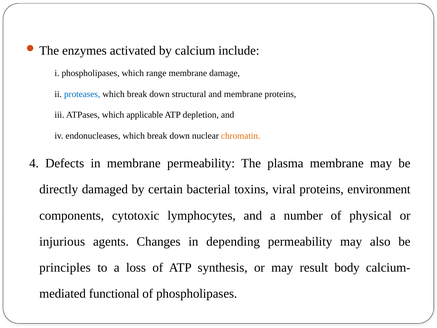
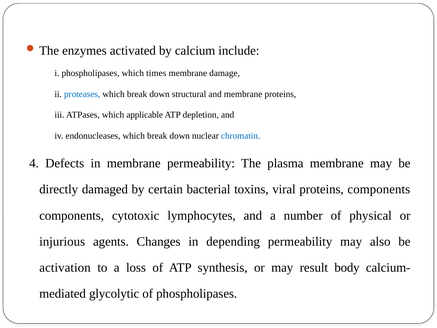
range: range -> times
chromatin colour: orange -> blue
proteins environment: environment -> components
principles: principles -> activation
functional: functional -> glycolytic
